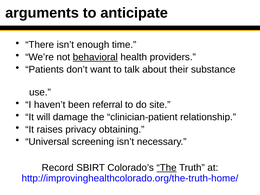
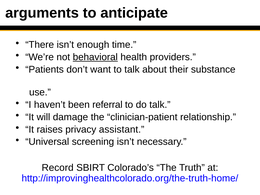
do site: site -> talk
obtaining: obtaining -> assistant
The at (167, 168) underline: present -> none
